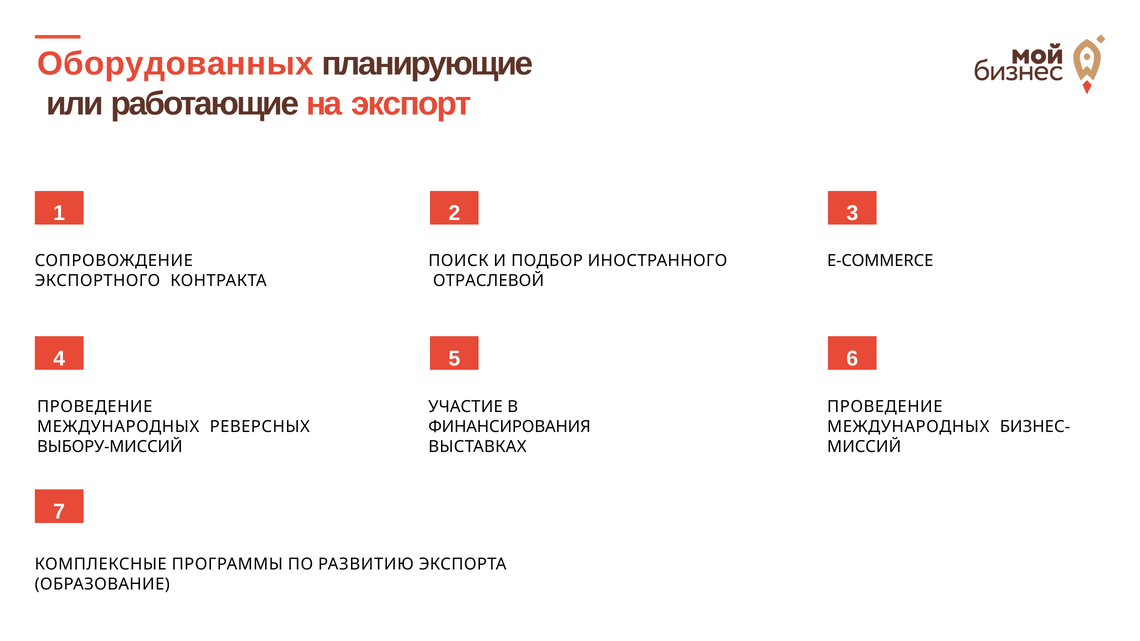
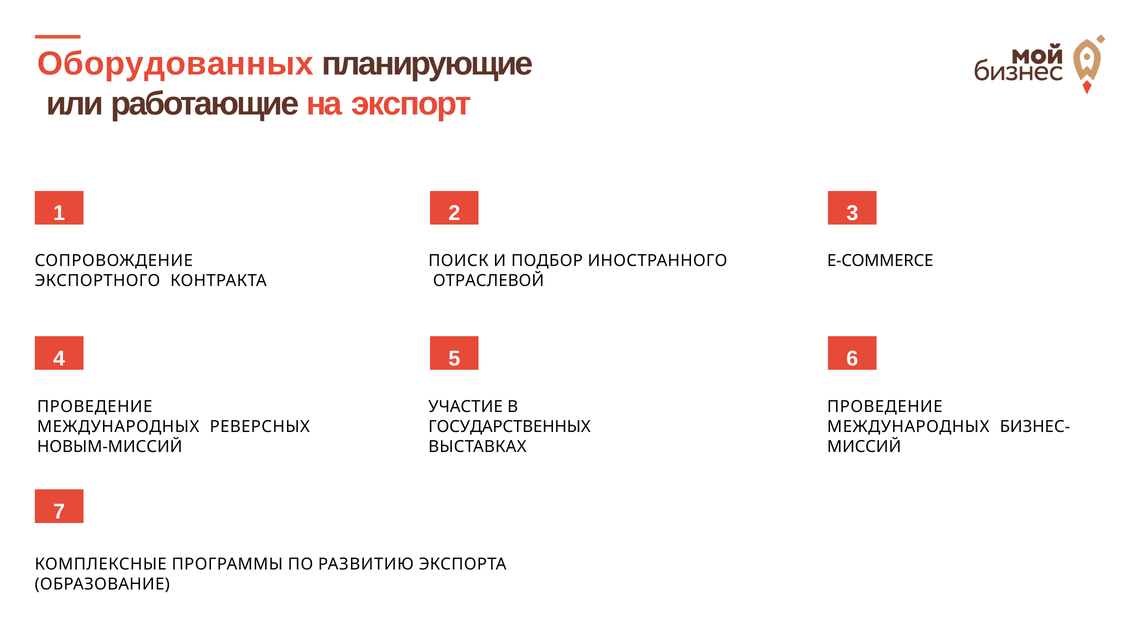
ФИНАНСИРОВАНИЯ: ФИНАНСИРОВАНИЯ -> ГОСУДАРСТВЕННЫХ
ВЫБОРУ-МИССИЙ: ВЫБОРУ-МИССИЙ -> НОВЫМ-МИССИЙ
